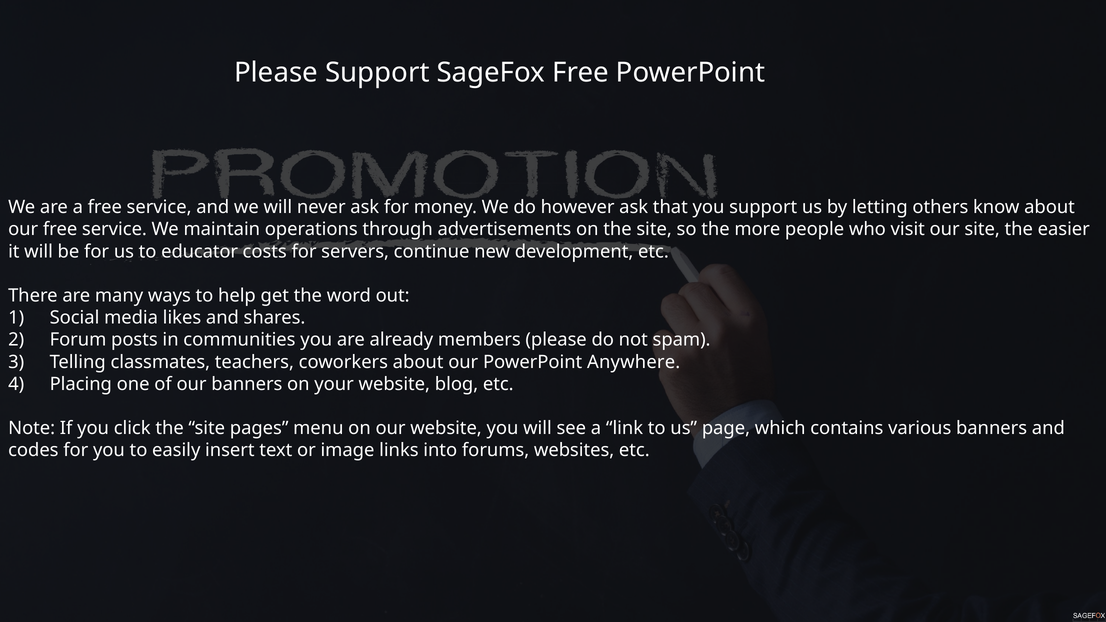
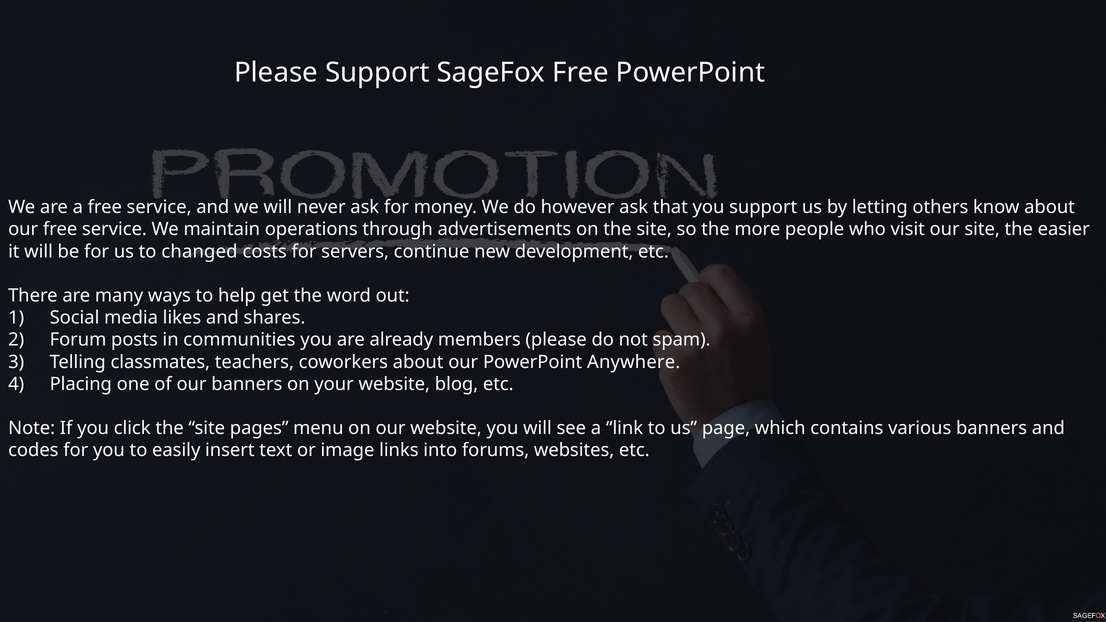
educator: educator -> changed
